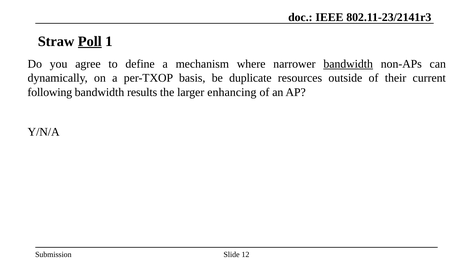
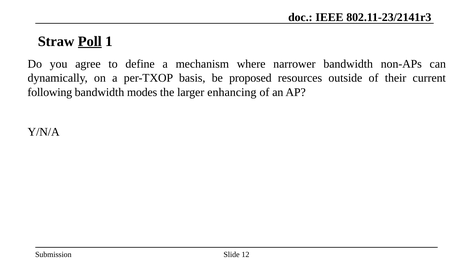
bandwidth at (348, 64) underline: present -> none
duplicate: duplicate -> proposed
results: results -> modes
